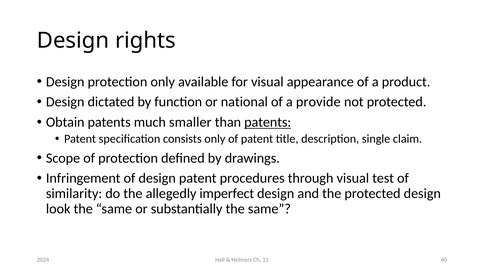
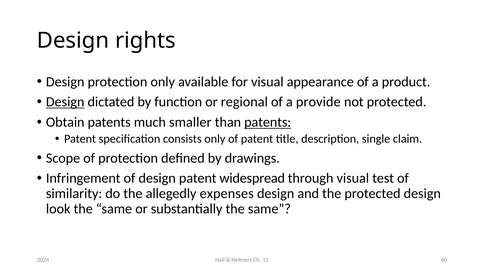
Design at (65, 102) underline: none -> present
national: national -> regional
procedures: procedures -> widespread
imperfect: imperfect -> expenses
